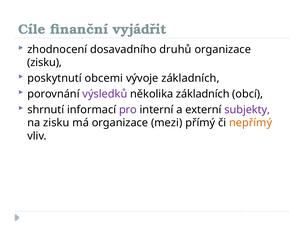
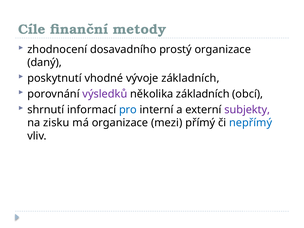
vyjádřit: vyjádřit -> metody
druhů: druhů -> prostý
zisku at (45, 63): zisku -> daný
obcemi: obcemi -> vhodné
pro colour: purple -> blue
nepřímý colour: orange -> blue
